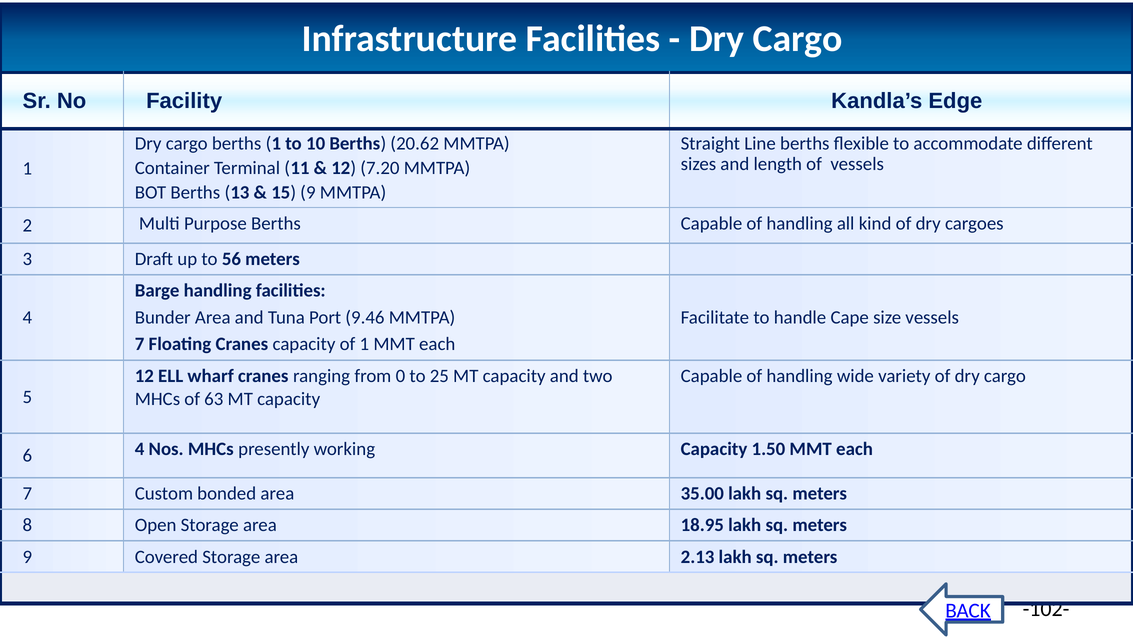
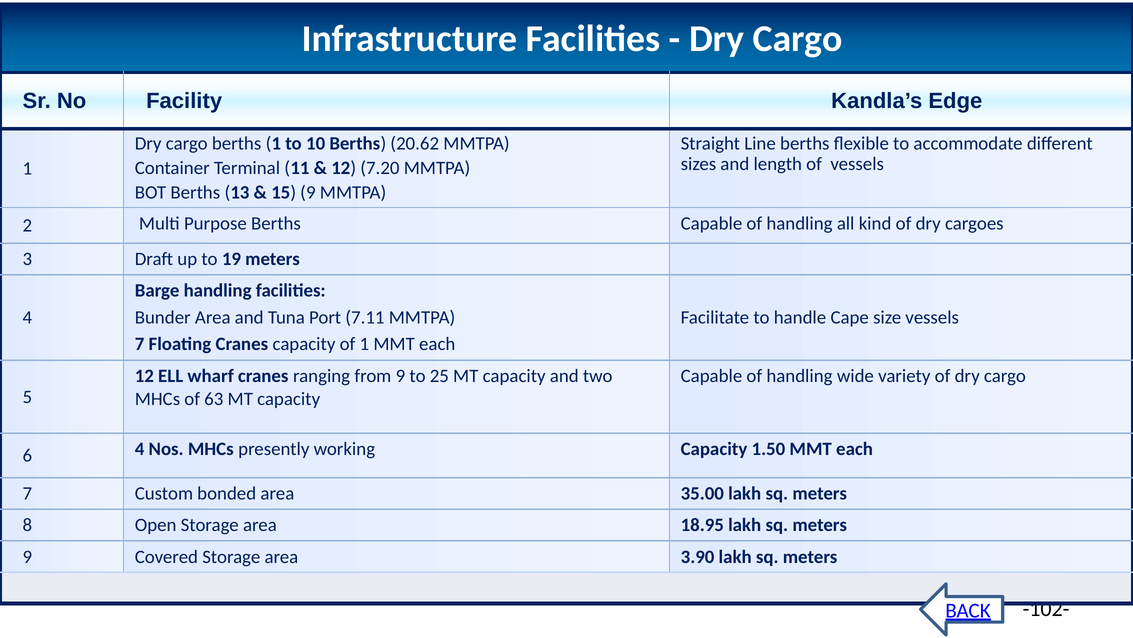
56: 56 -> 19
9.46: 9.46 -> 7.11
from 0: 0 -> 9
2.13: 2.13 -> 3.90
